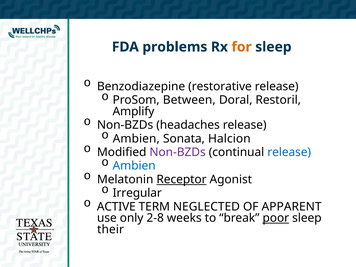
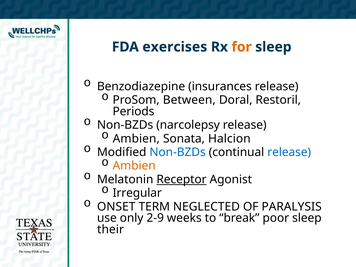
problems: problems -> exercises
restorative: restorative -> insurances
Amplify: Amplify -> Periods
headaches: headaches -> narcolepsy
Non-BZDs at (178, 152) colour: purple -> blue
Ambien at (134, 166) colour: blue -> orange
ACTIVE: ACTIVE -> ONSET
APPARENT: APPARENT -> PARALYSIS
2-8: 2-8 -> 2-9
poor underline: present -> none
